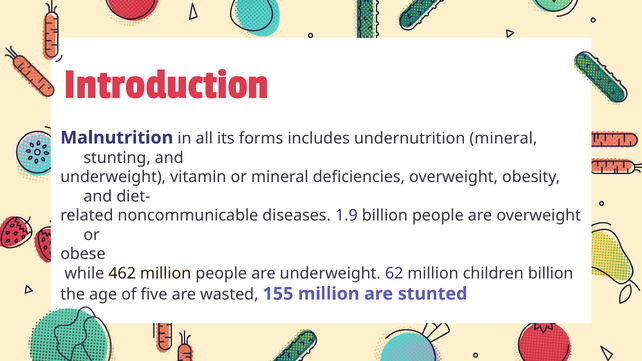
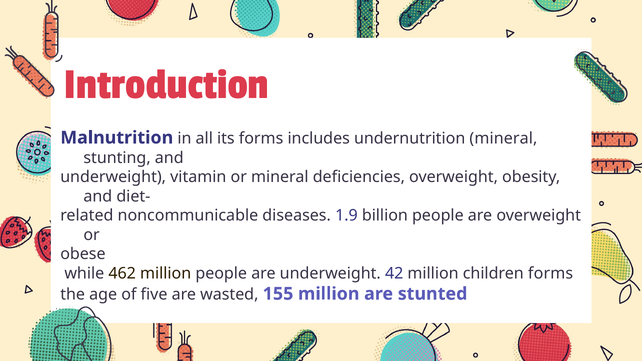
62: 62 -> 42
children billion: billion -> forms
